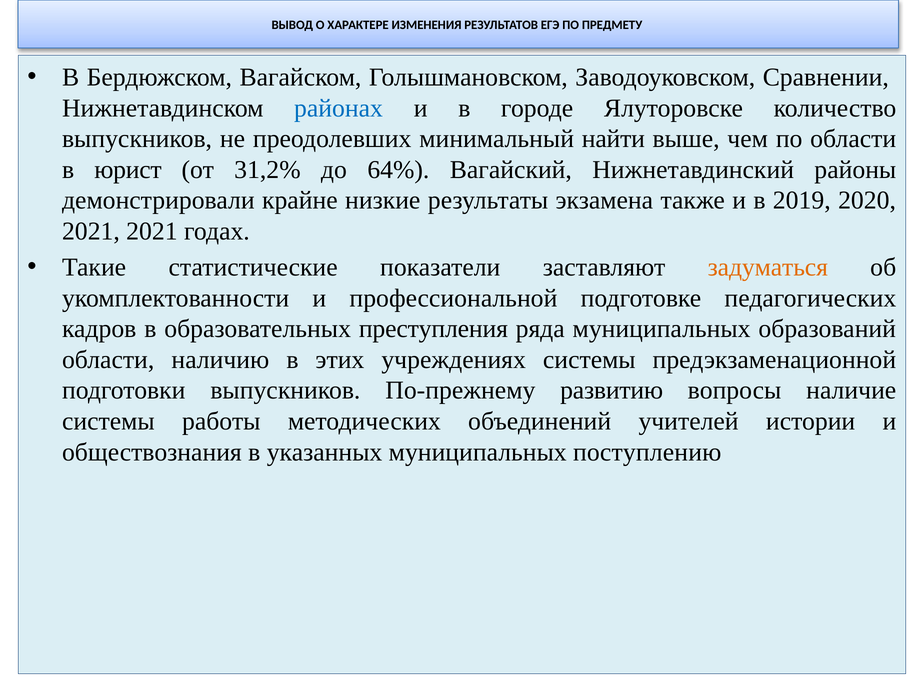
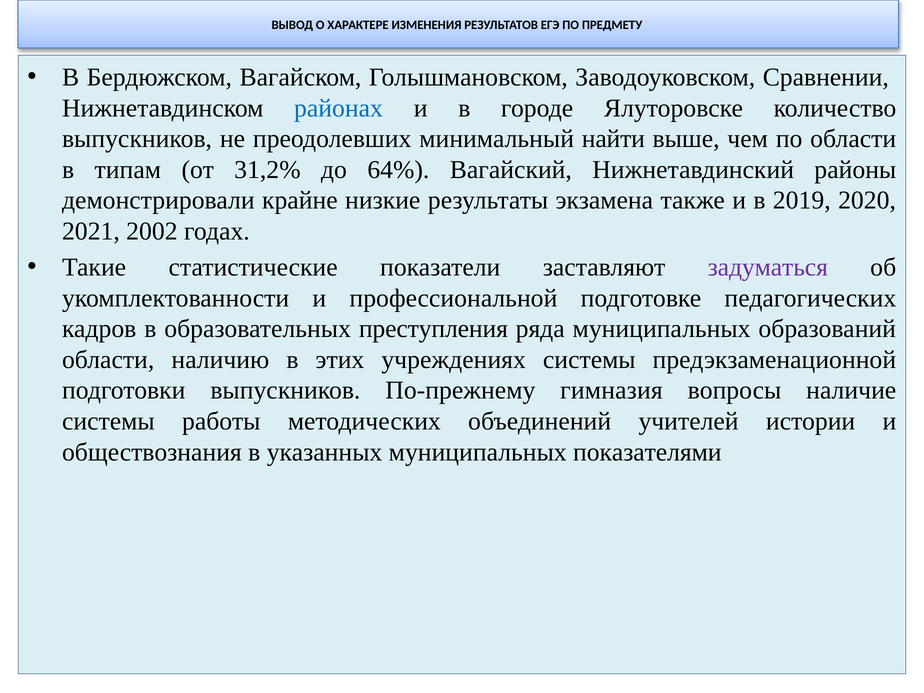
юрист: юрист -> типам
2021 2021: 2021 -> 2002
задуматься colour: orange -> purple
развитию: развитию -> гимназия
поступлению: поступлению -> показателями
